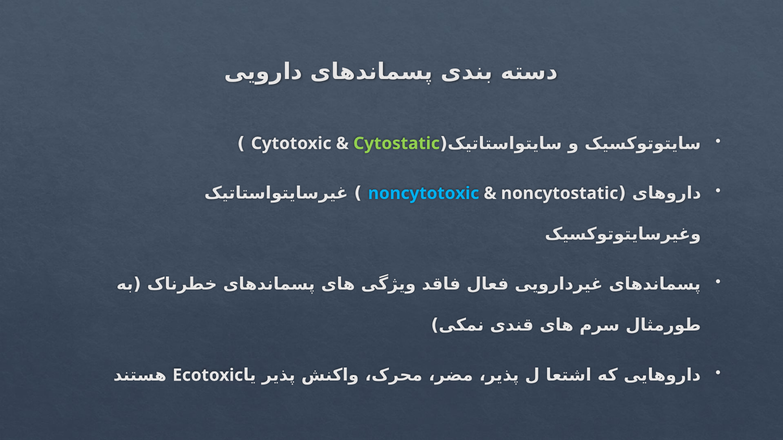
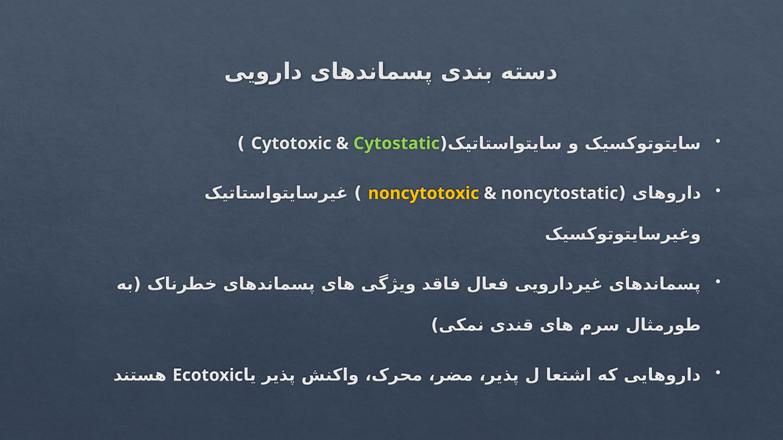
noncytotoxic colour: light blue -> yellow
